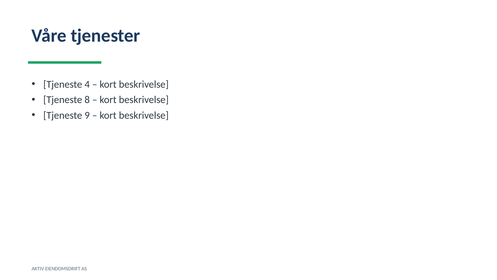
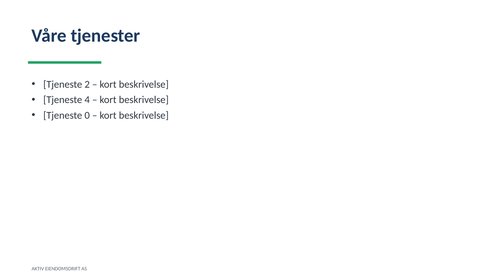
4: 4 -> 2
8: 8 -> 4
9: 9 -> 0
